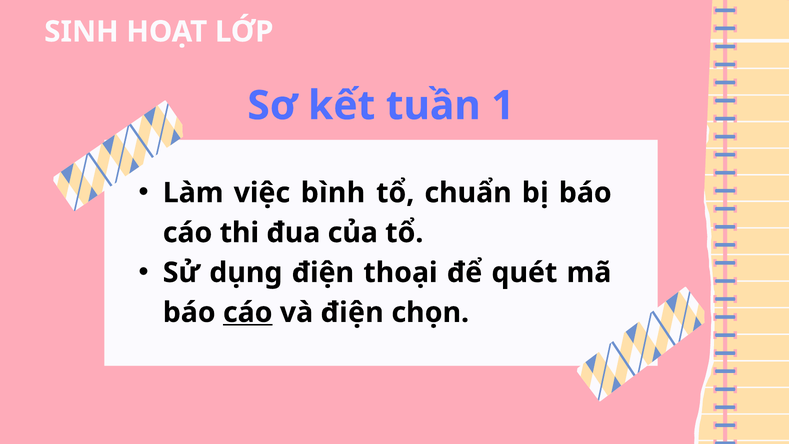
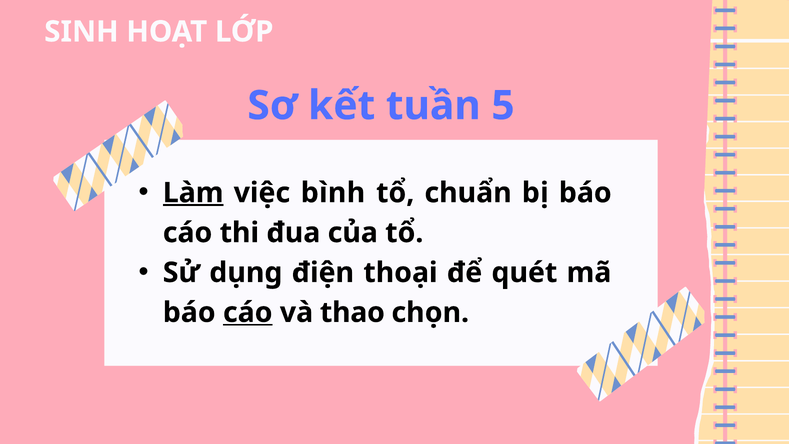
1: 1 -> 5
Làm underline: none -> present
và điện: điện -> thao
